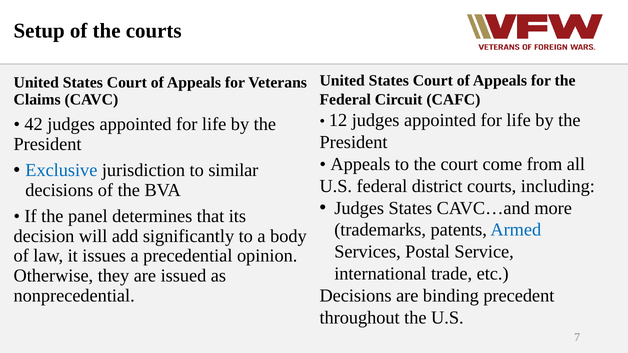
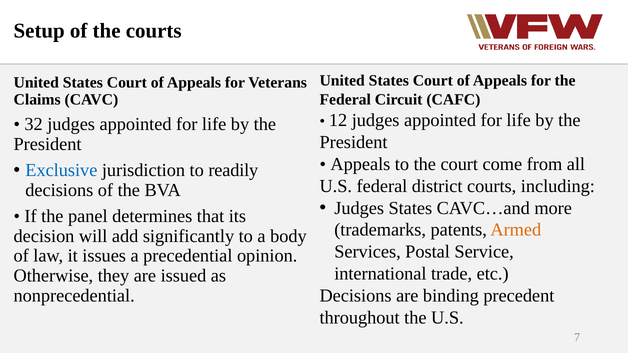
42: 42 -> 32
similar: similar -> readily
Armed colour: blue -> orange
